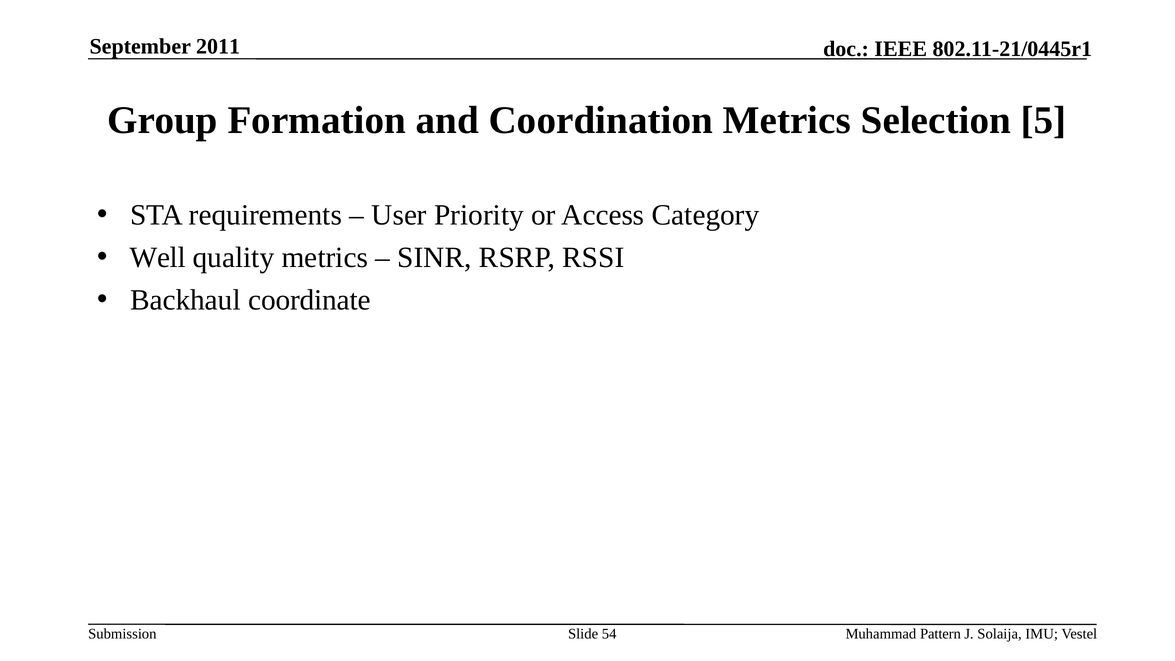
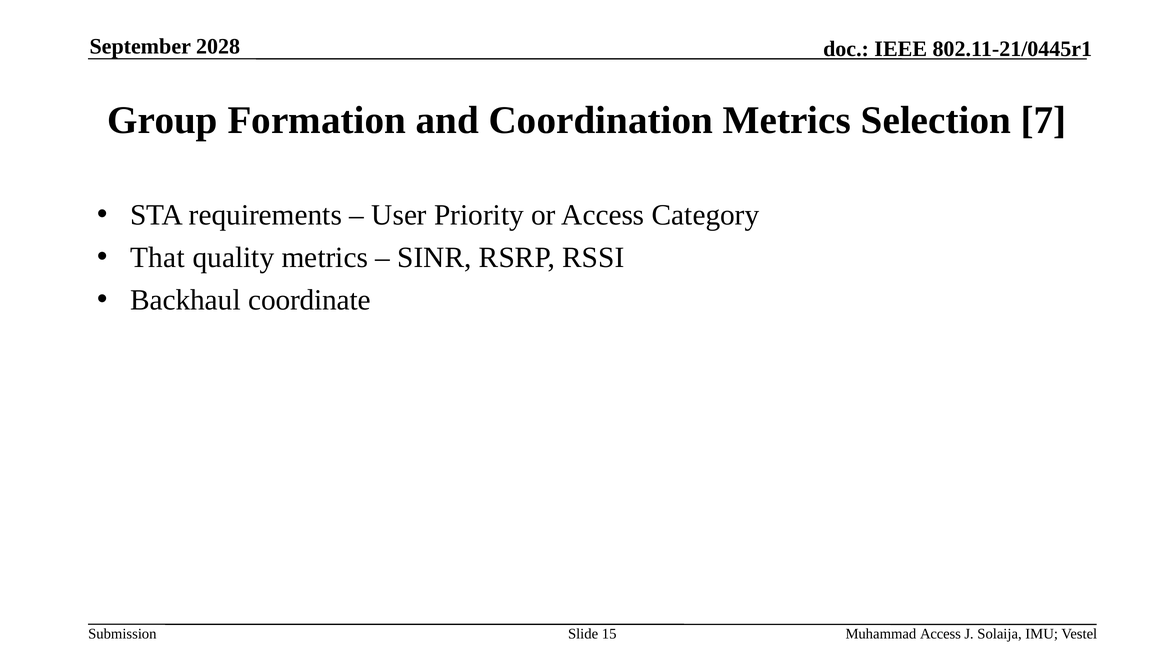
2011: 2011 -> 2028
5: 5 -> 7
Well: Well -> That
54: 54 -> 15
Muhammad Pattern: Pattern -> Access
